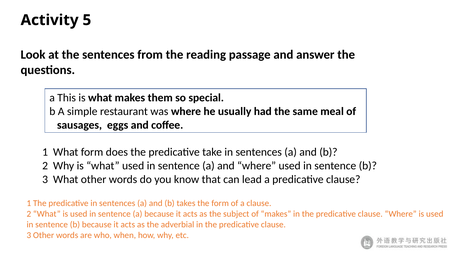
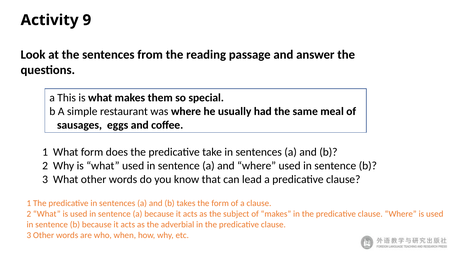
5: 5 -> 9
